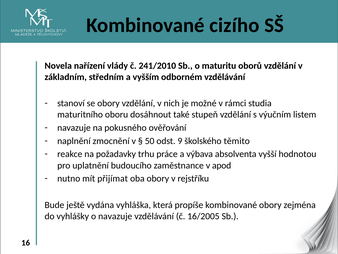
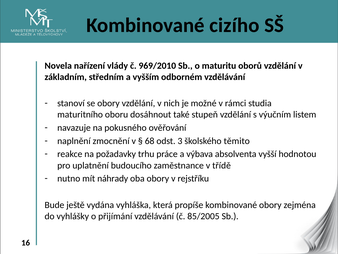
241/2010: 241/2010 -> 969/2010
50: 50 -> 68
9: 9 -> 3
apod: apod -> třídě
přijímat: přijímat -> náhrady
o navazuje: navazuje -> přijímání
16/2005: 16/2005 -> 85/2005
